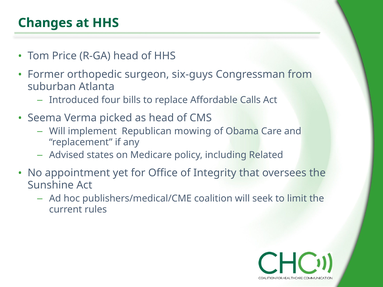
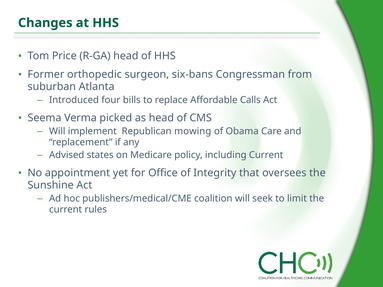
six-guys: six-guys -> six-bans
including Related: Related -> Current
